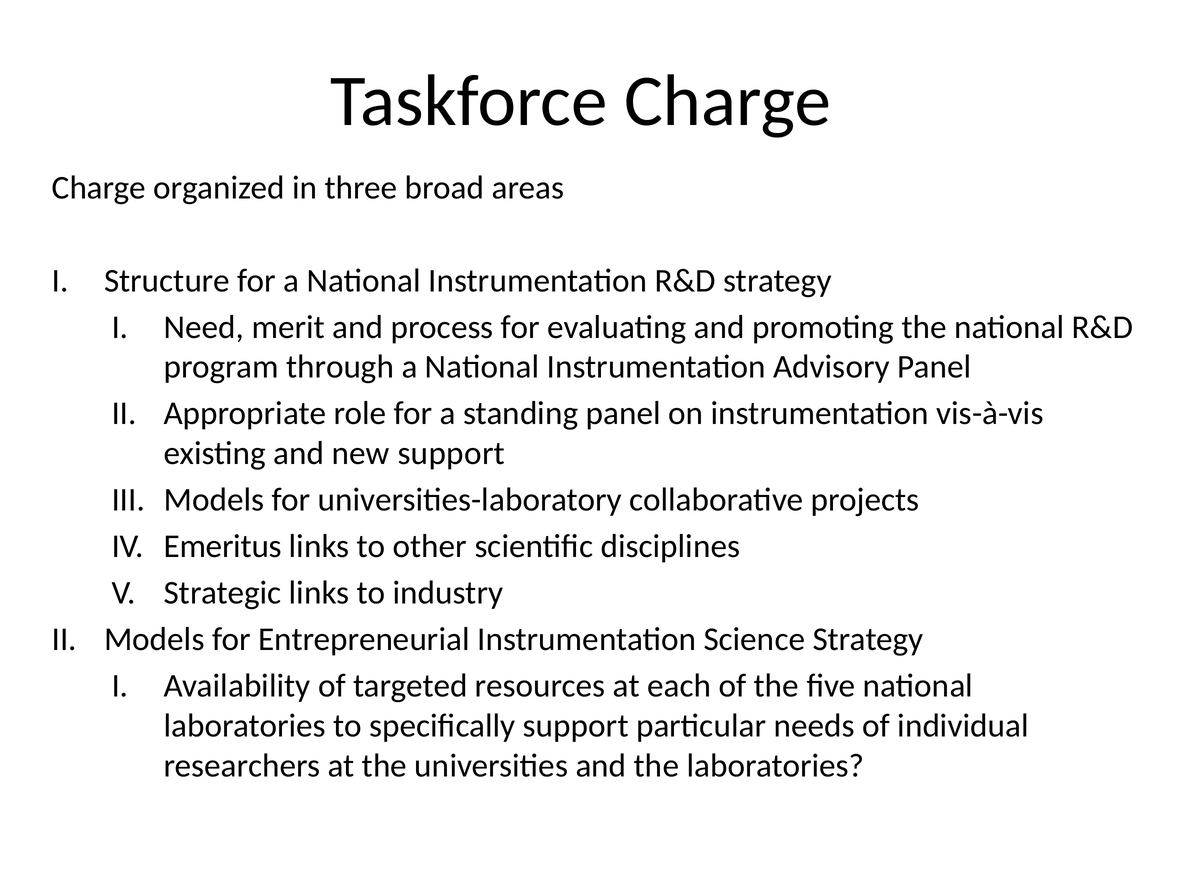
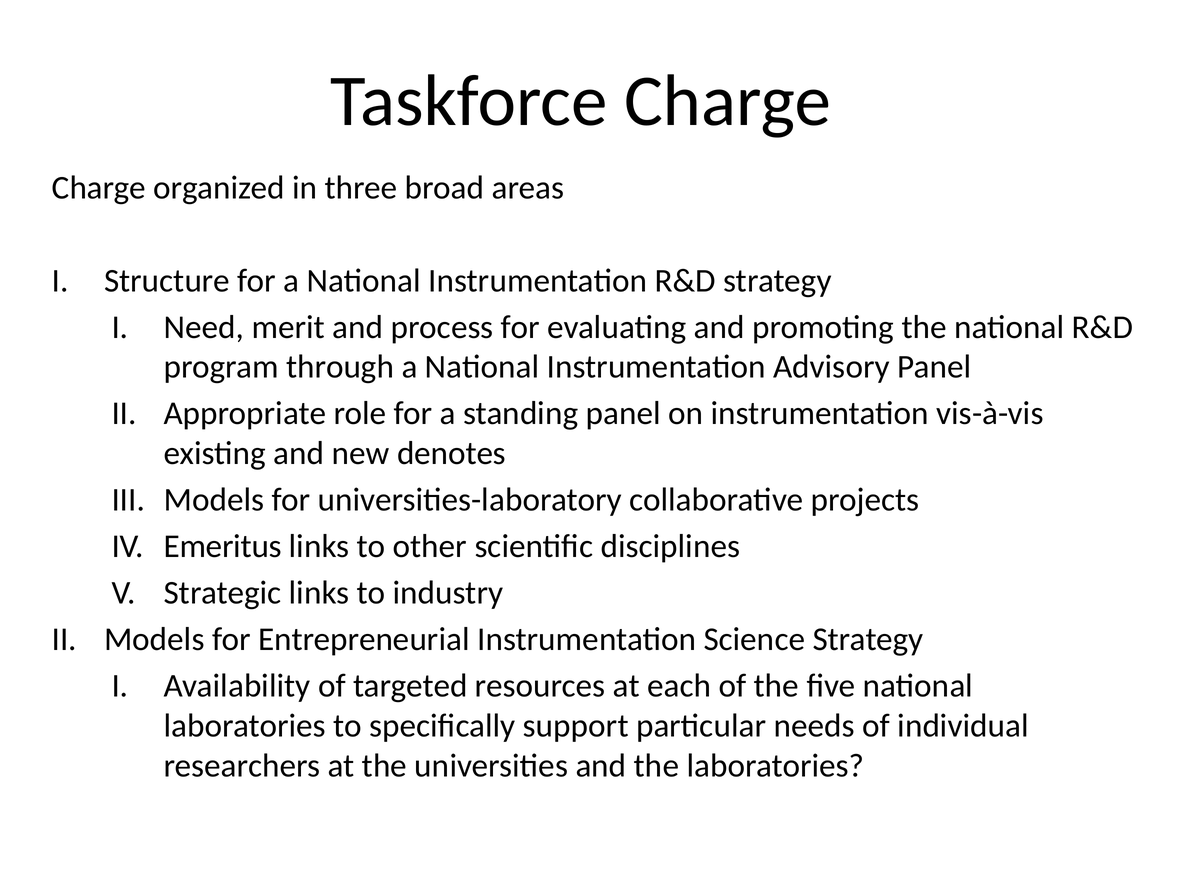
new support: support -> denotes
